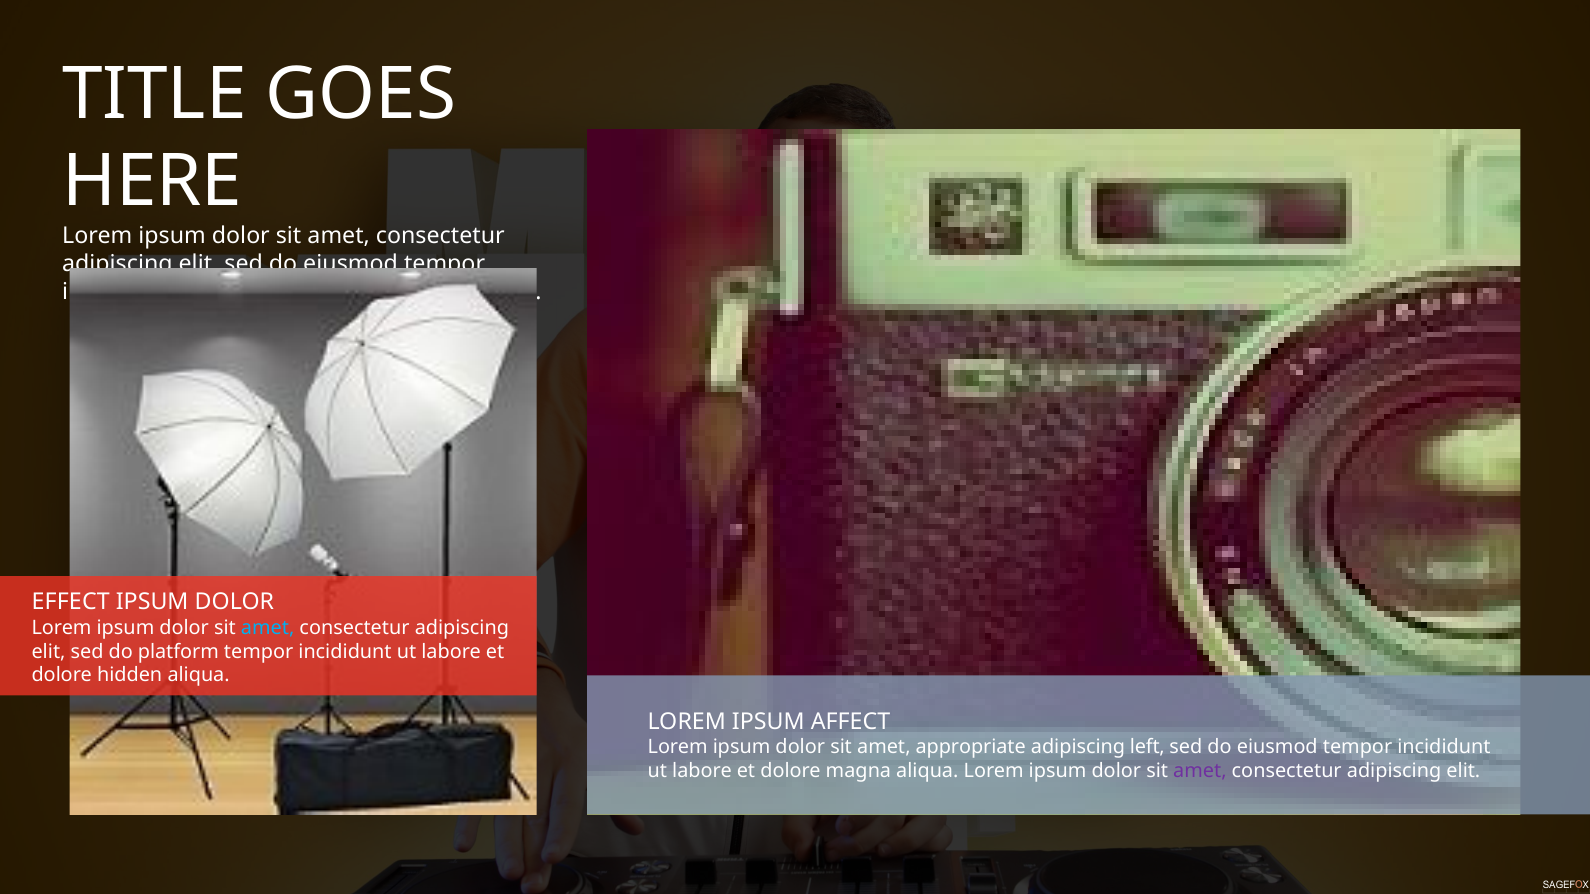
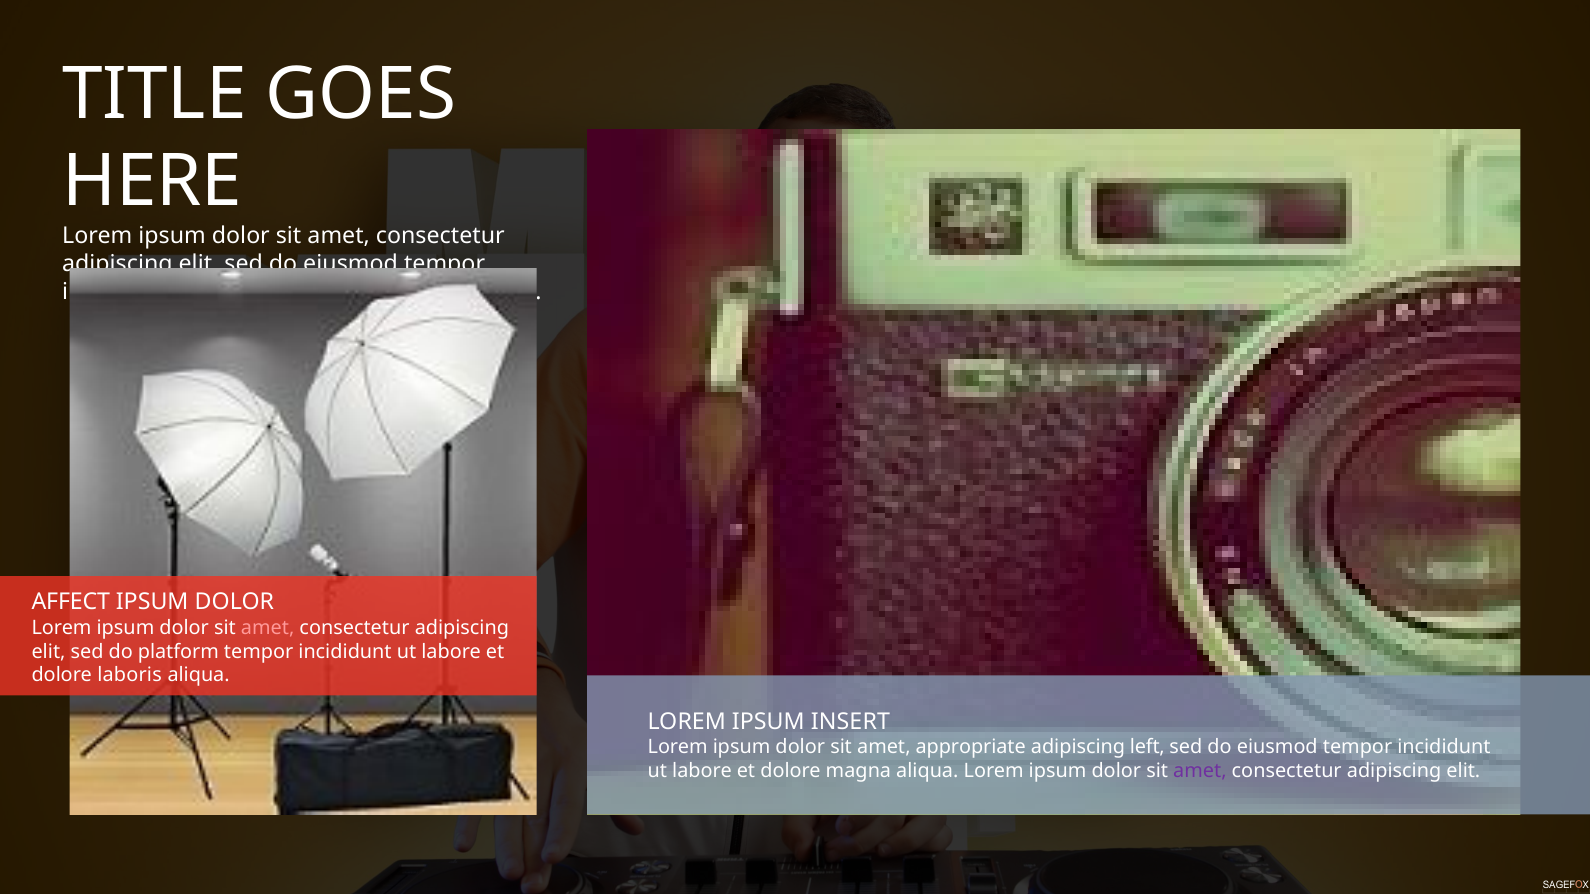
EFFECT: EFFECT -> AFFECT
amet at (268, 628) colour: light blue -> pink
hidden: hidden -> laboris
AFFECT: AFFECT -> INSERT
